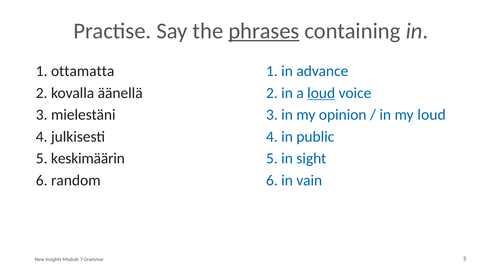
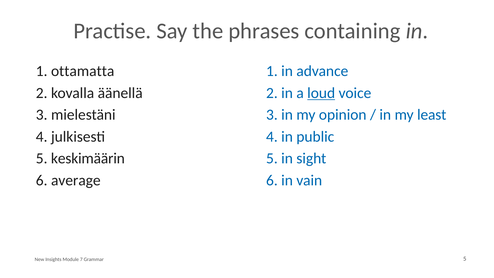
phrases underline: present -> none
my loud: loud -> least
random: random -> average
